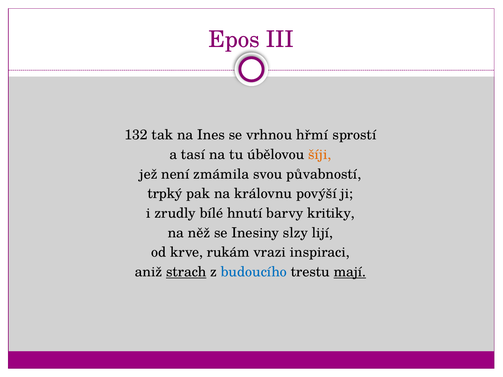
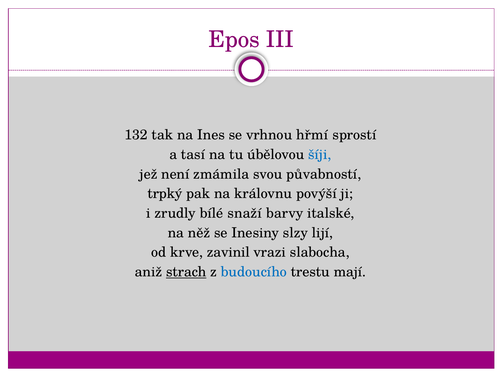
šíji colour: orange -> blue
hnutí: hnutí -> snaží
kritiky: kritiky -> italské
rukám: rukám -> zavinil
inspiraci: inspiraci -> slabocha
mají underline: present -> none
